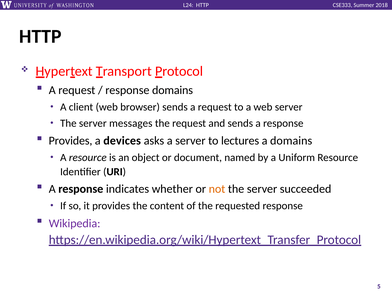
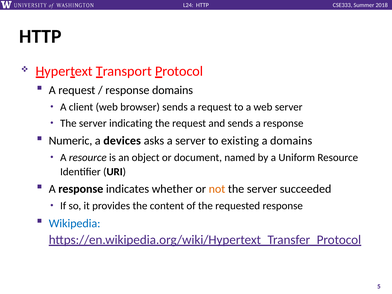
messages: messages -> indicating
Provides at (71, 141): Provides -> Numeric
lectures: lectures -> existing
Wikipedia colour: purple -> blue
